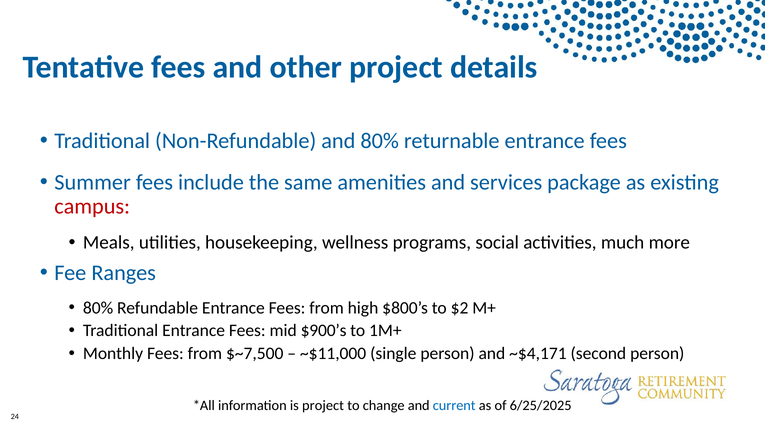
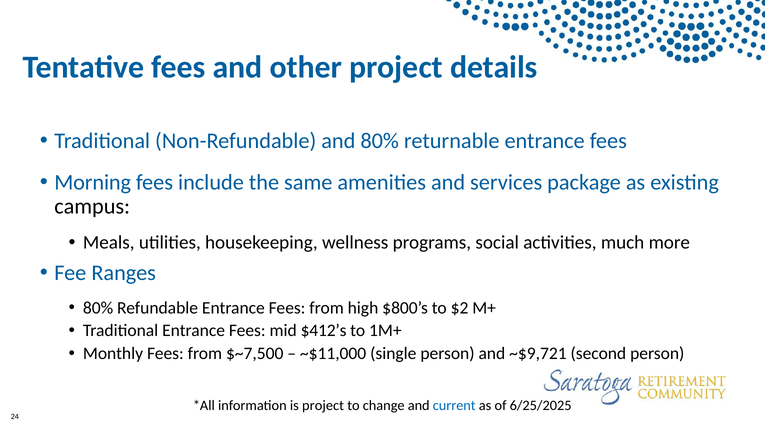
Summer: Summer -> Morning
campus colour: red -> black
$900’s: $900’s -> $412’s
~$4,171: ~$4,171 -> ~$9,721
